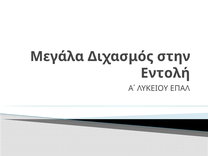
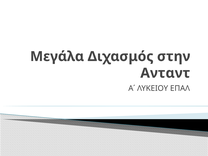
Εντολή: Εντολή -> Ανταντ
